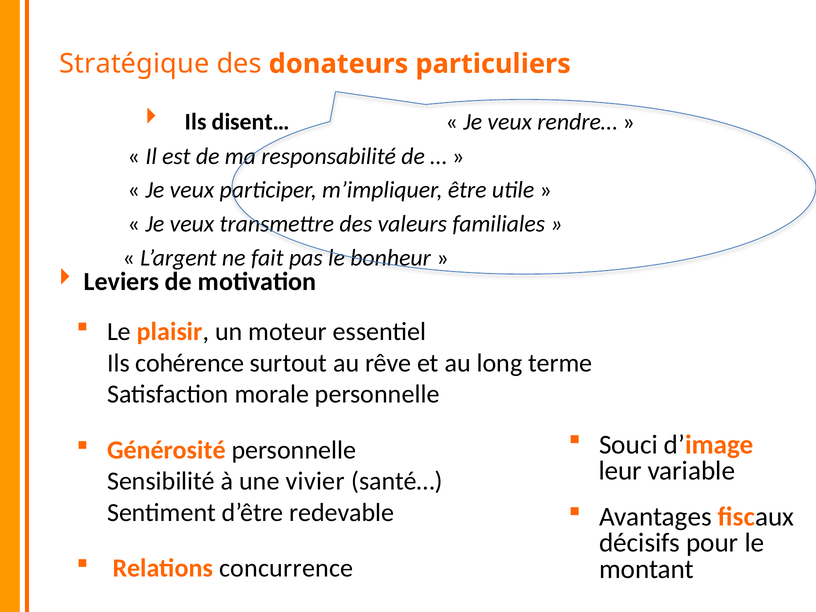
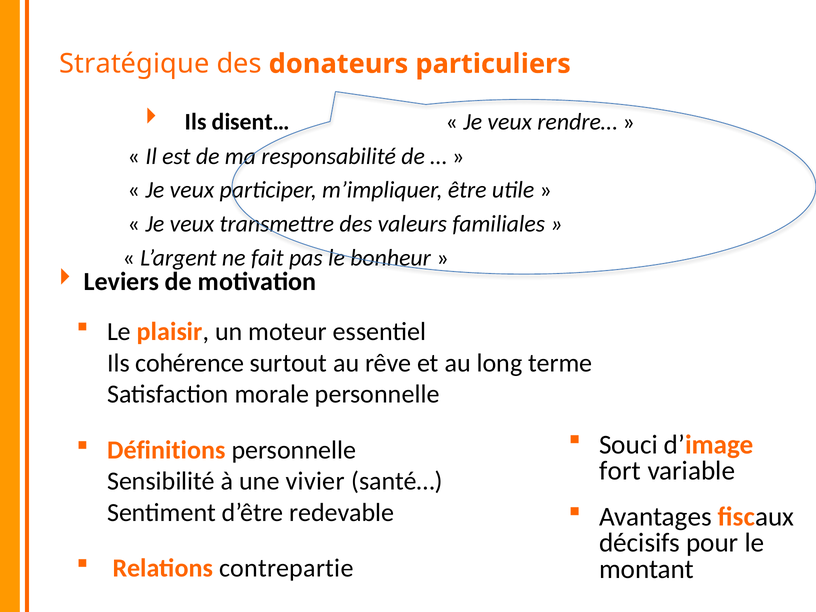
Générosité: Générosité -> Définitions
leur: leur -> fort
concurrence: concurrence -> contrepartie
